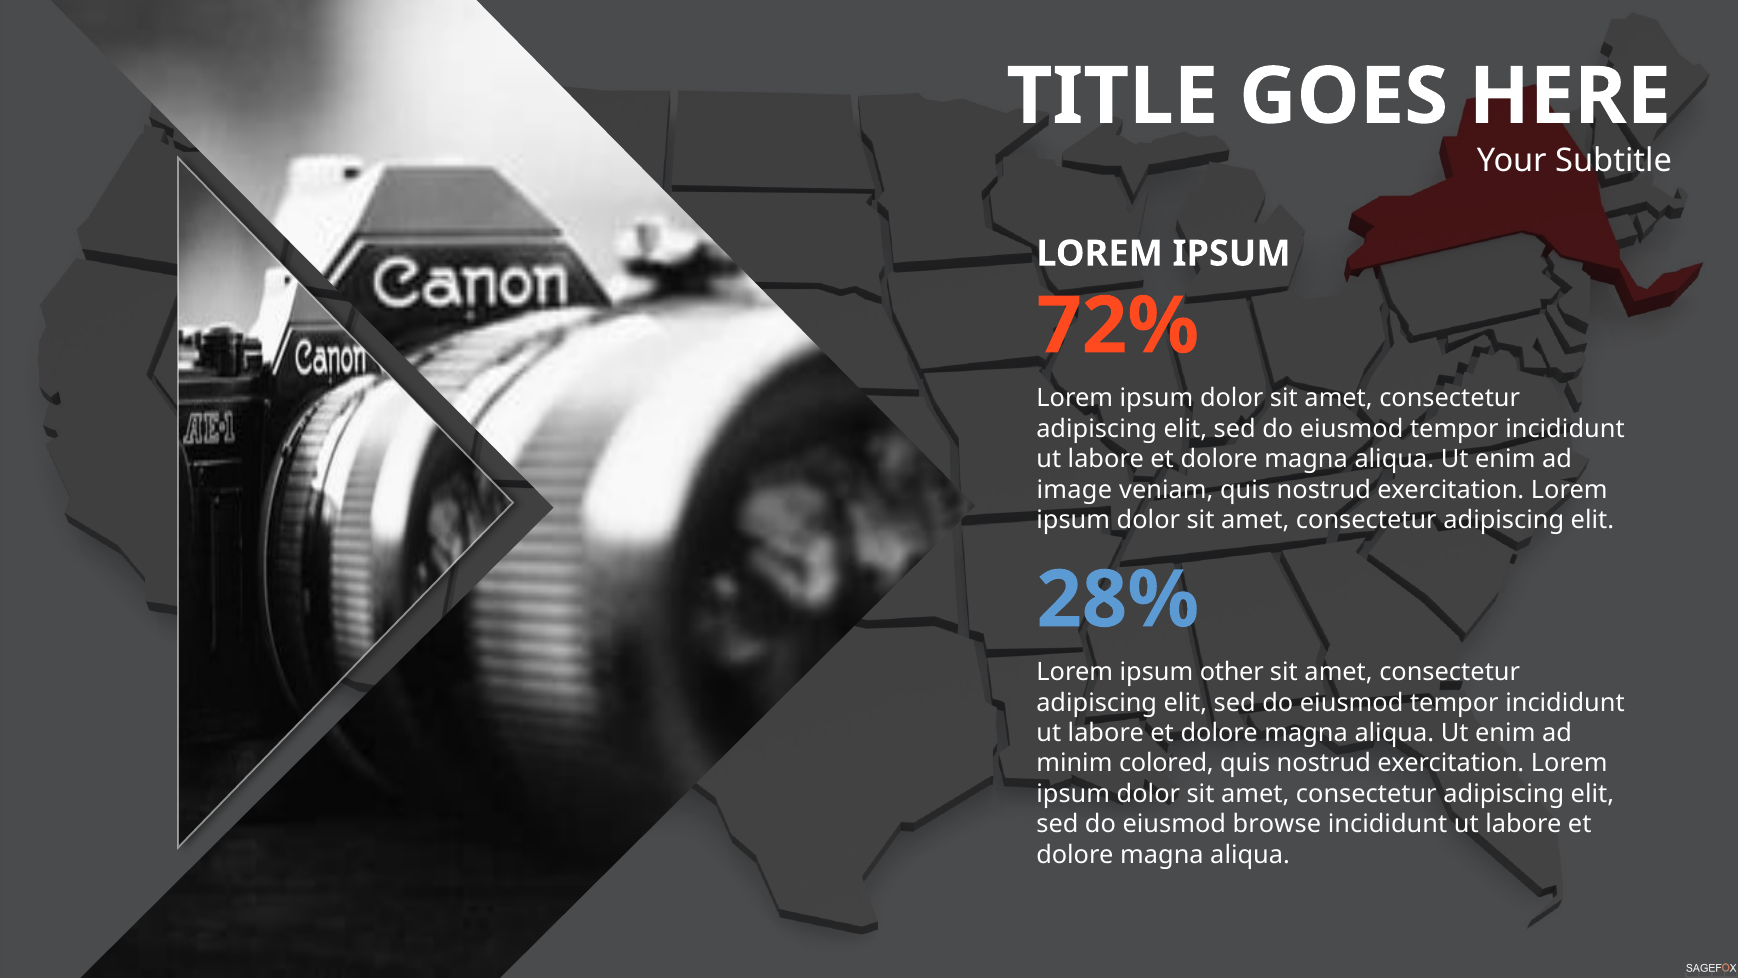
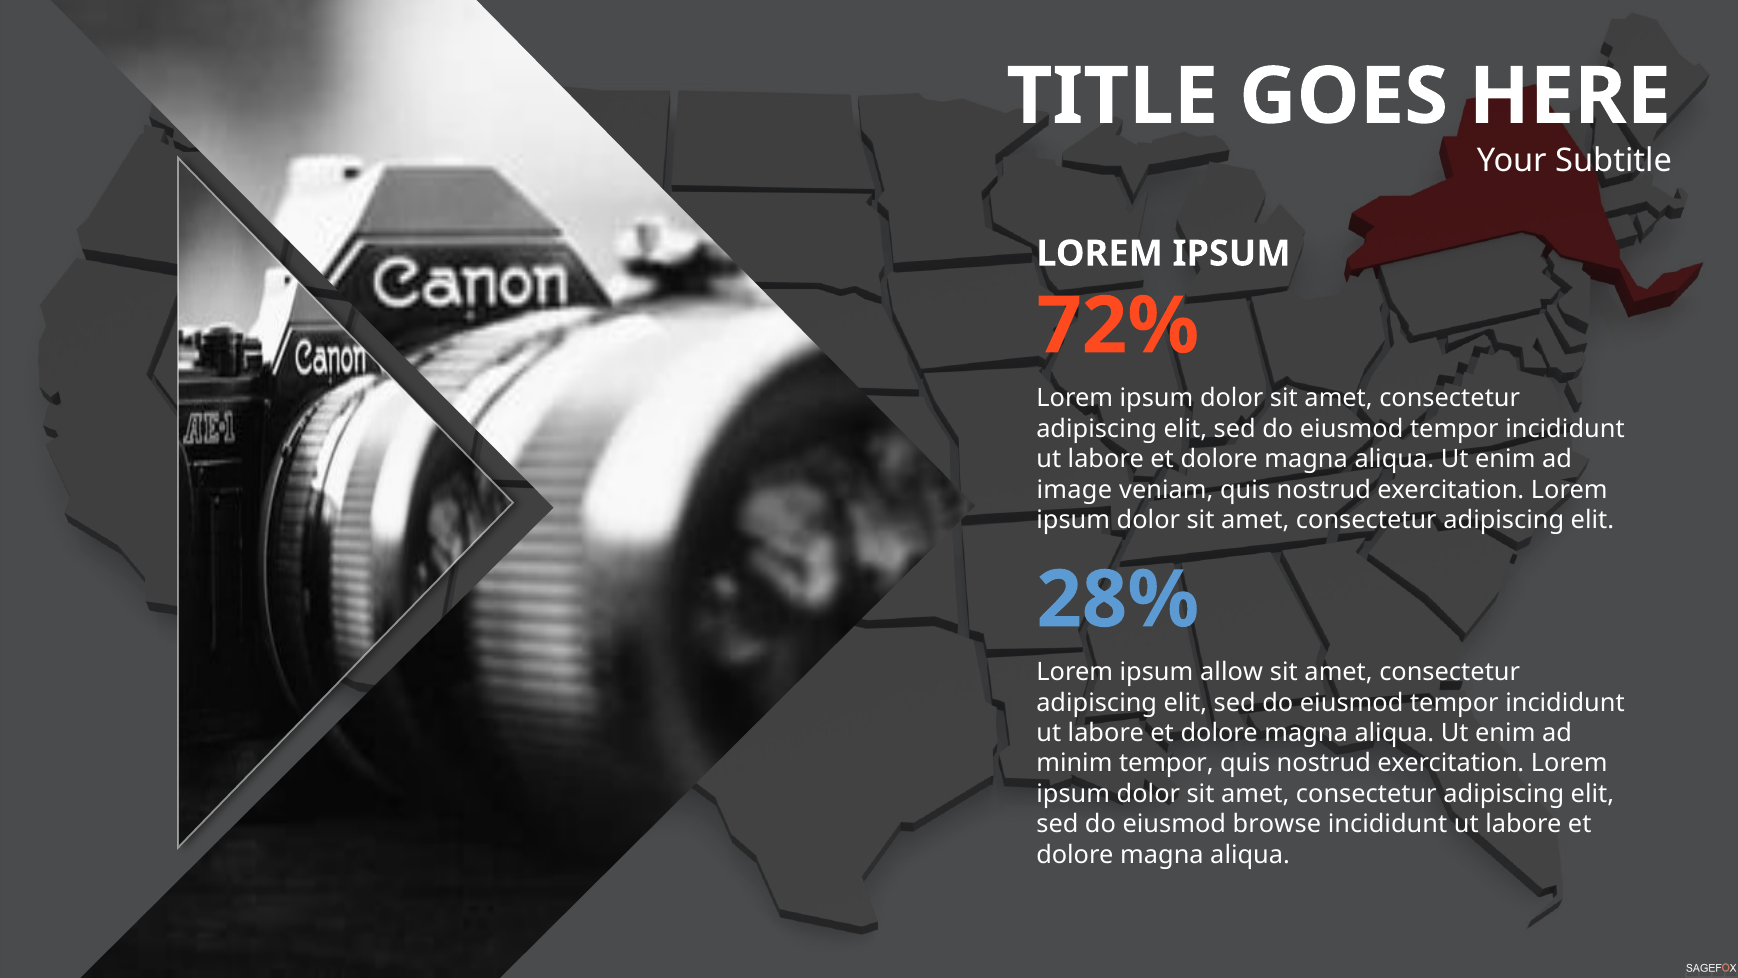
other: other -> allow
minim colored: colored -> tempor
